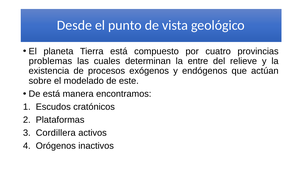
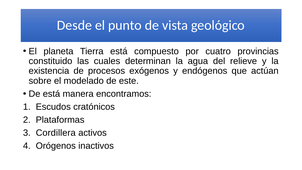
problemas: problemas -> constituido
entre: entre -> agua
